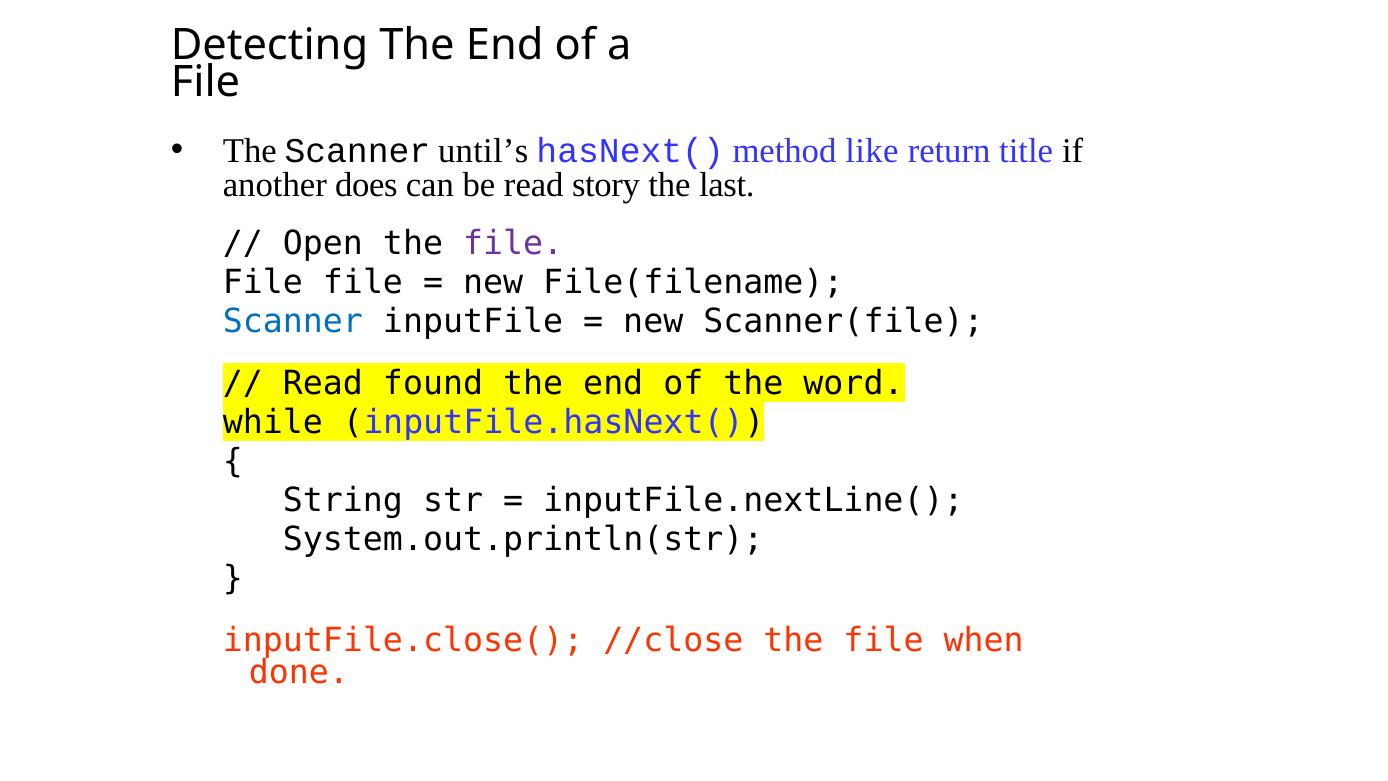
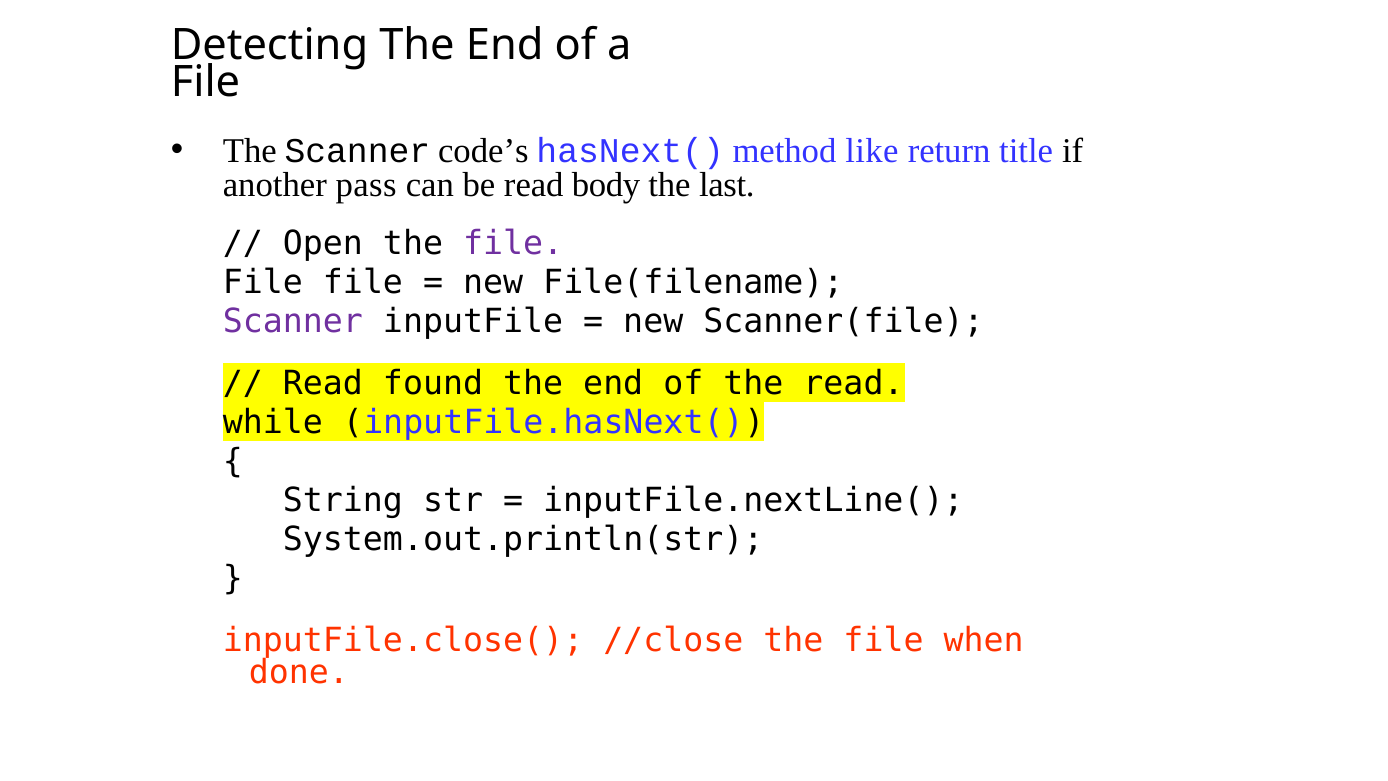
until’s: until’s -> code’s
does: does -> pass
story: story -> body
Scanner at (293, 321) colour: blue -> purple
the word: word -> read
